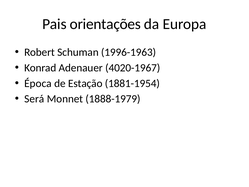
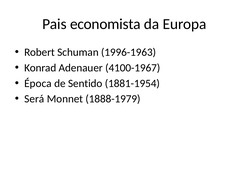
orientações: orientações -> economista
4020-1967: 4020-1967 -> 4100-1967
Estação: Estação -> Sentido
